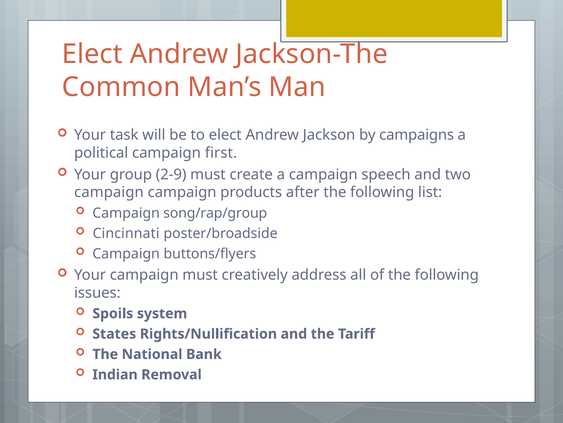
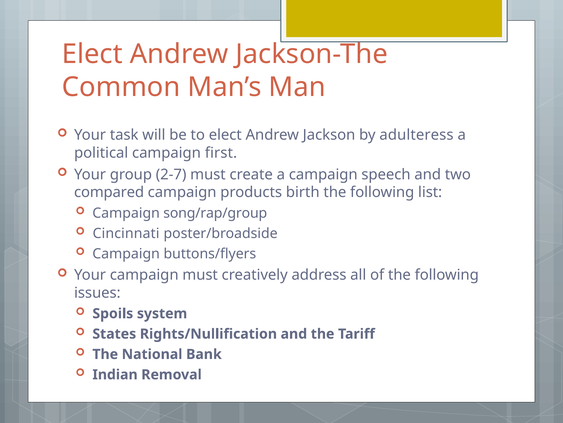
campaigns: campaigns -> adulteress
2-9: 2-9 -> 2-7
campaign at (109, 192): campaign -> compared
after: after -> birth
